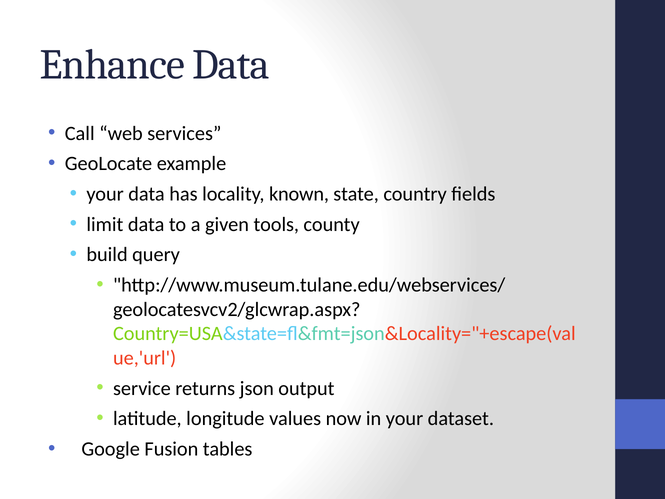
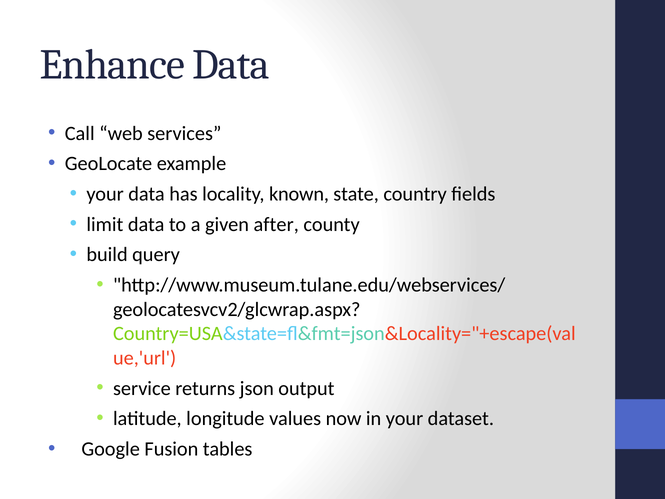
tools: tools -> after
